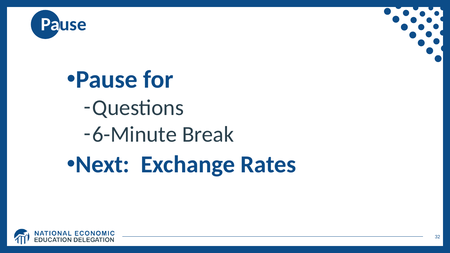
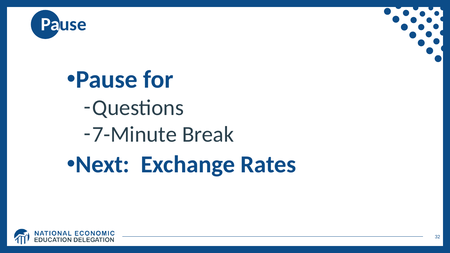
6-Minute: 6-Minute -> 7-Minute
